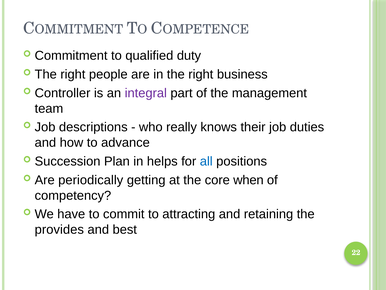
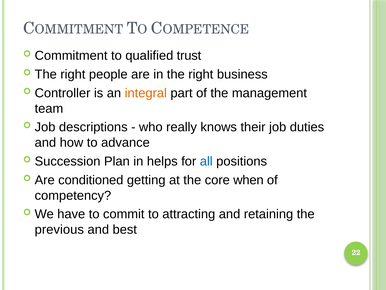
duty: duty -> trust
integral colour: purple -> orange
periodically: periodically -> conditioned
provides: provides -> previous
